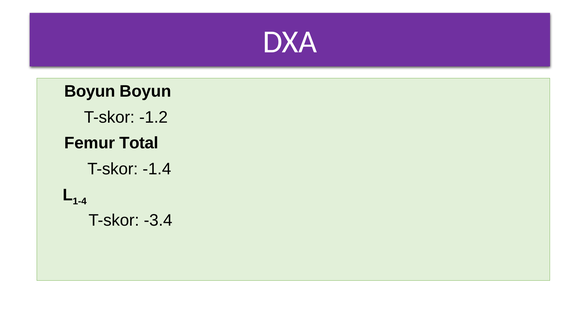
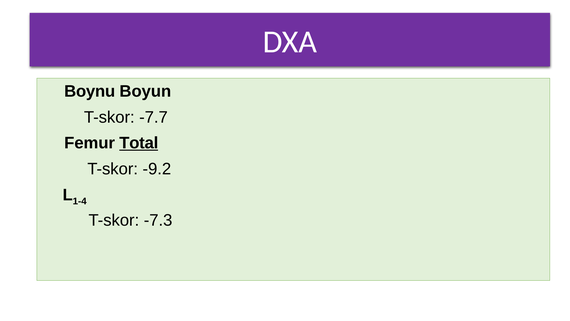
Boyun at (90, 91): Boyun -> Boynu
-1.2: -1.2 -> -7.7
Total underline: none -> present
-1.4: -1.4 -> -9.2
-3.4: -3.4 -> -7.3
